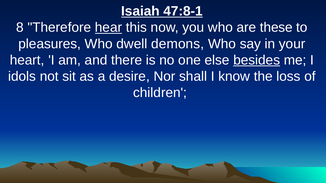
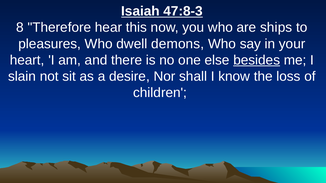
47:8-1: 47:8-1 -> 47:8-3
hear underline: present -> none
these: these -> ships
idols: idols -> slain
